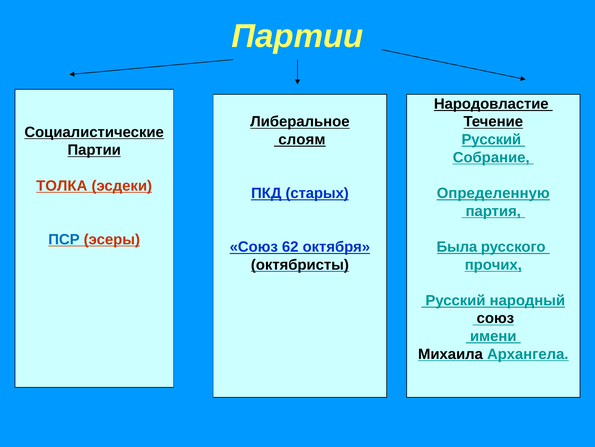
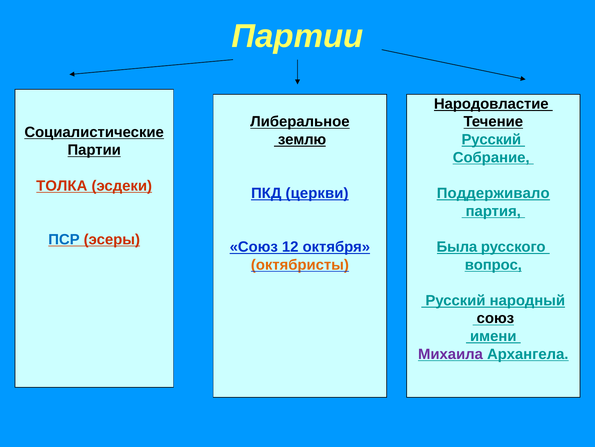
слоям: слоям -> землю
старых: старых -> церкви
Определенную: Определенную -> Поддерживало
62: 62 -> 12
октябристы colour: black -> orange
прочих: прочих -> вопрос
Михаила colour: black -> purple
